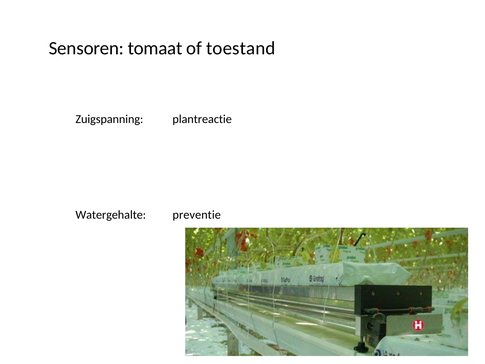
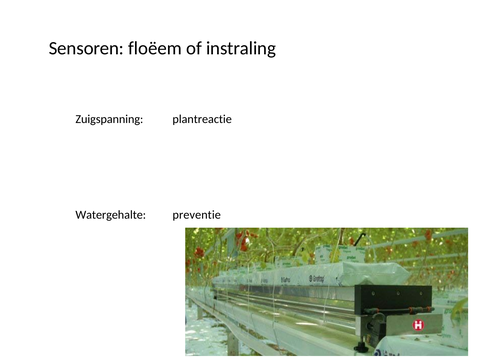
tomaat: tomaat -> floëem
toestand: toestand -> instraling
